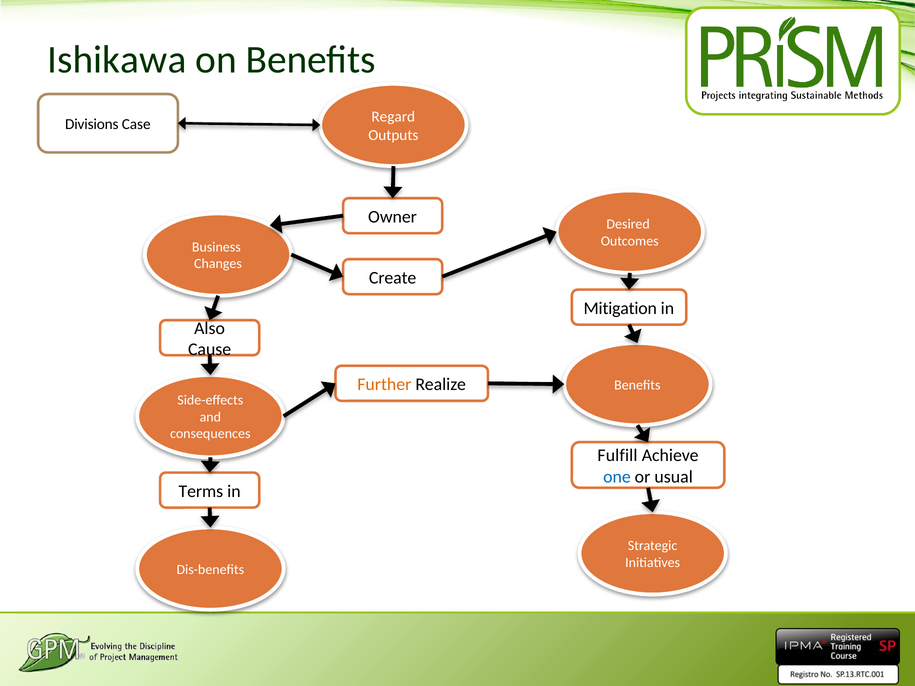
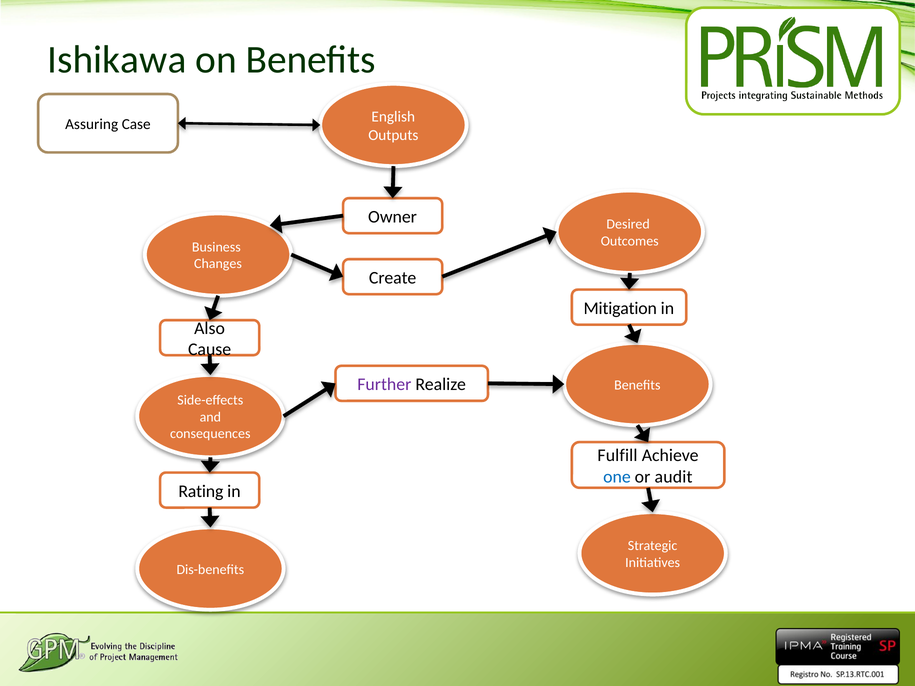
Regard: Regard -> English
Divisions: Divisions -> Assuring
Further colour: orange -> purple
usual: usual -> audit
Terms: Terms -> Rating
